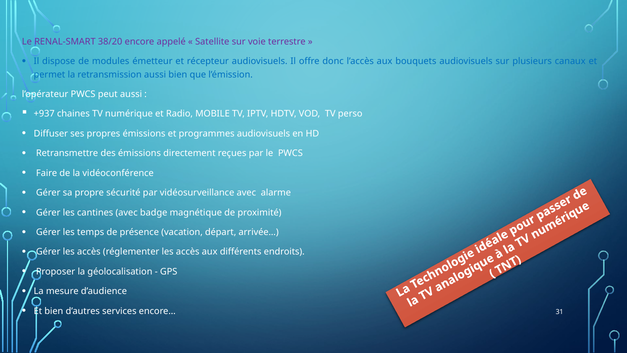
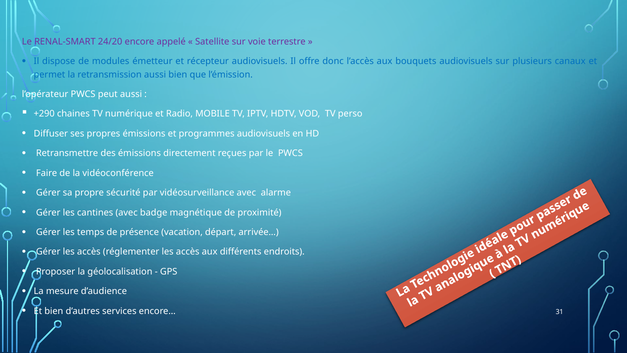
38/20: 38/20 -> 24/20
+937: +937 -> +290
